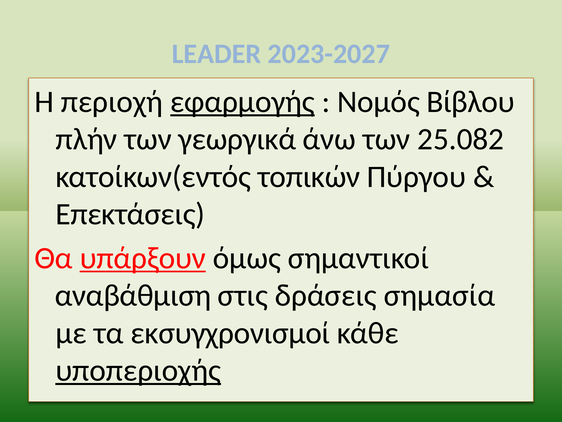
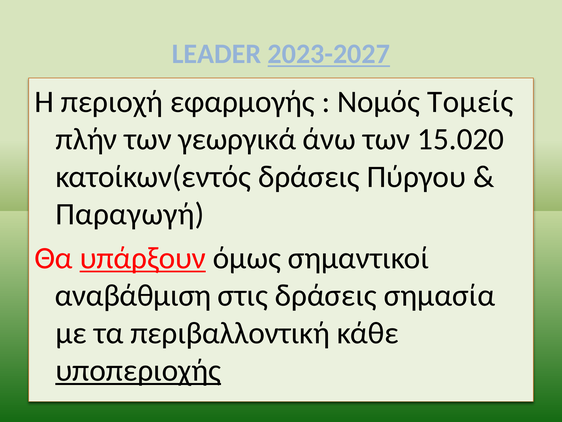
2023-2027 underline: none -> present
εφαρμογής underline: present -> none
Βίβλου: Βίβλου -> Τομείς
25.082: 25.082 -> 15.020
κατοίκων(εντός τοπικών: τοπικών -> δράσεις
Επεκτάσεις: Επεκτάσεις -> Παραγωγή
εκσυγχρονισμοί: εκσυγχρονισμοί -> περιβαλλοντική
